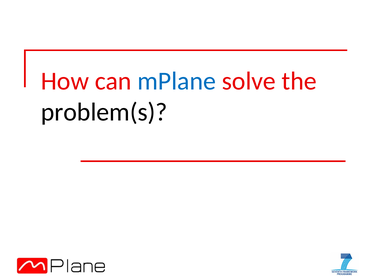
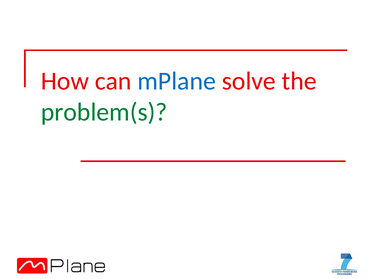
problem(s colour: black -> green
